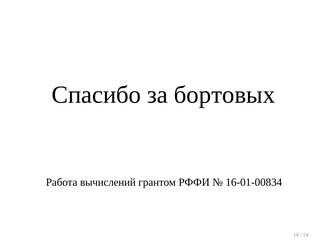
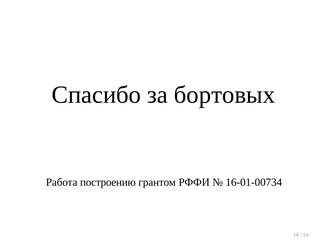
вычислений: вычислений -> построению
16-01-00834: 16-01-00834 -> 16-01-00734
